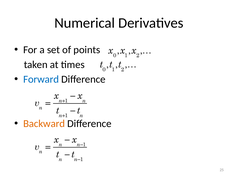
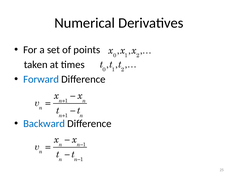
Backward colour: orange -> blue
